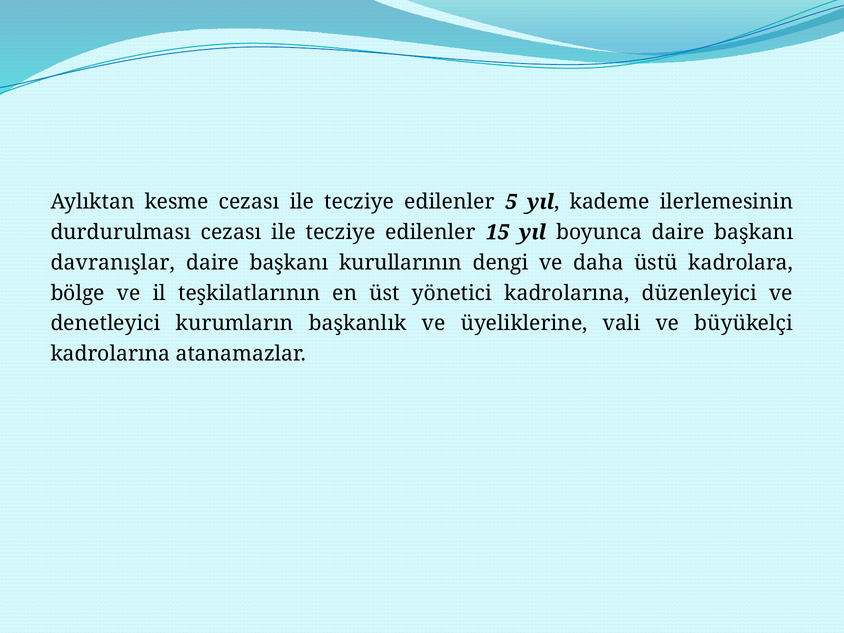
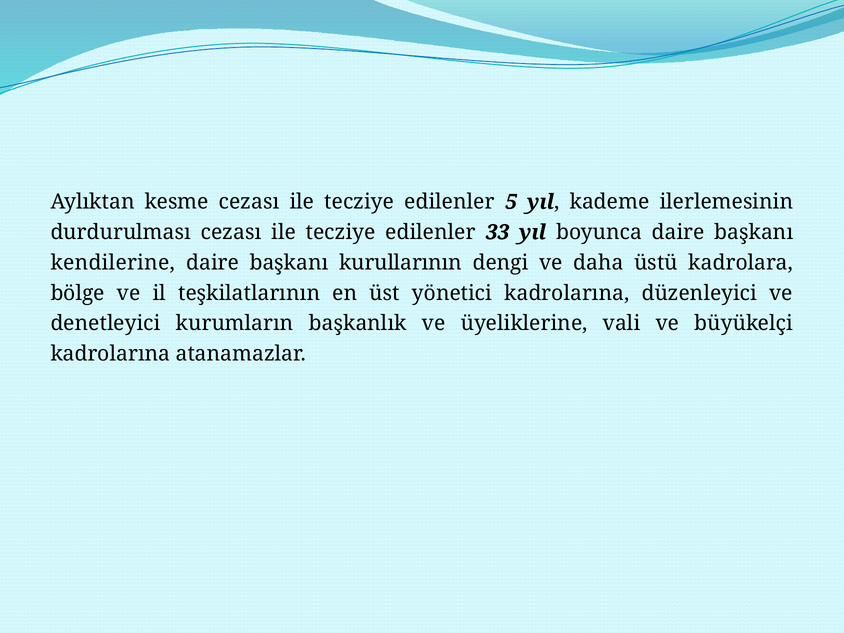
15: 15 -> 33
davranışlar: davranışlar -> kendilerine
